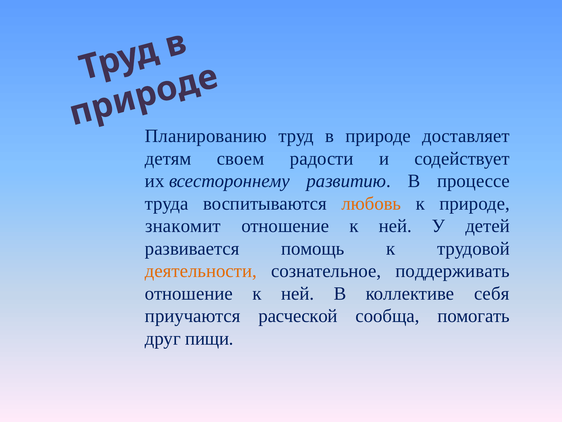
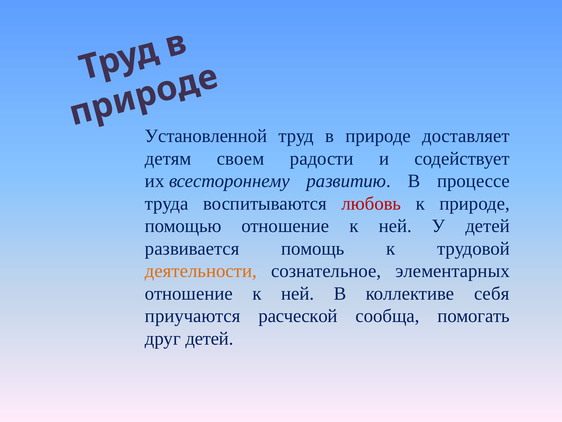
Планированию: Планированию -> Установленной
любовь colour: orange -> red
знакомит: знакомит -> помощью
поддерживать: поддерживать -> элементарных
друг пищи: пищи -> детей
